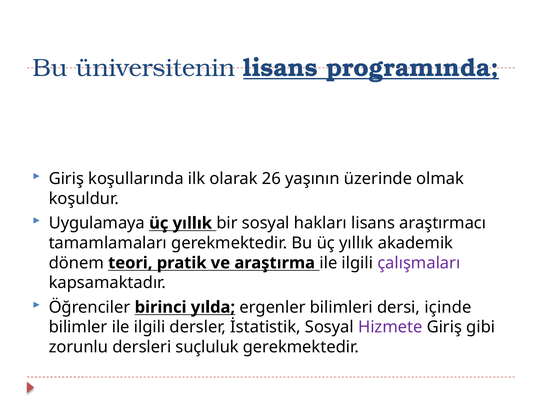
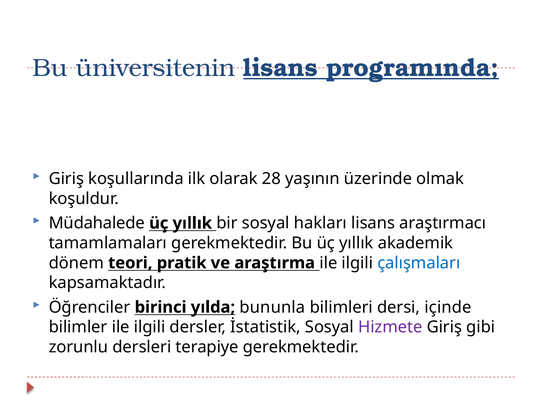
26: 26 -> 28
Uygulamaya: Uygulamaya -> Müdahalede
çalışmaları colour: purple -> blue
ergenler: ergenler -> bununla
suçluluk: suçluluk -> terapiye
